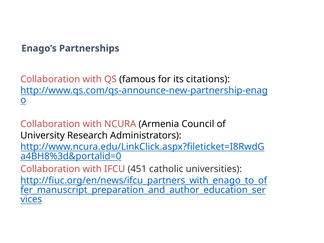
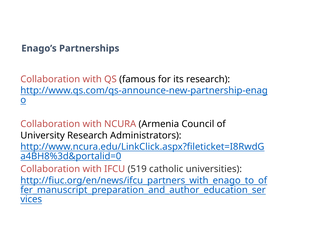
its citations: citations -> research
451: 451 -> 519
